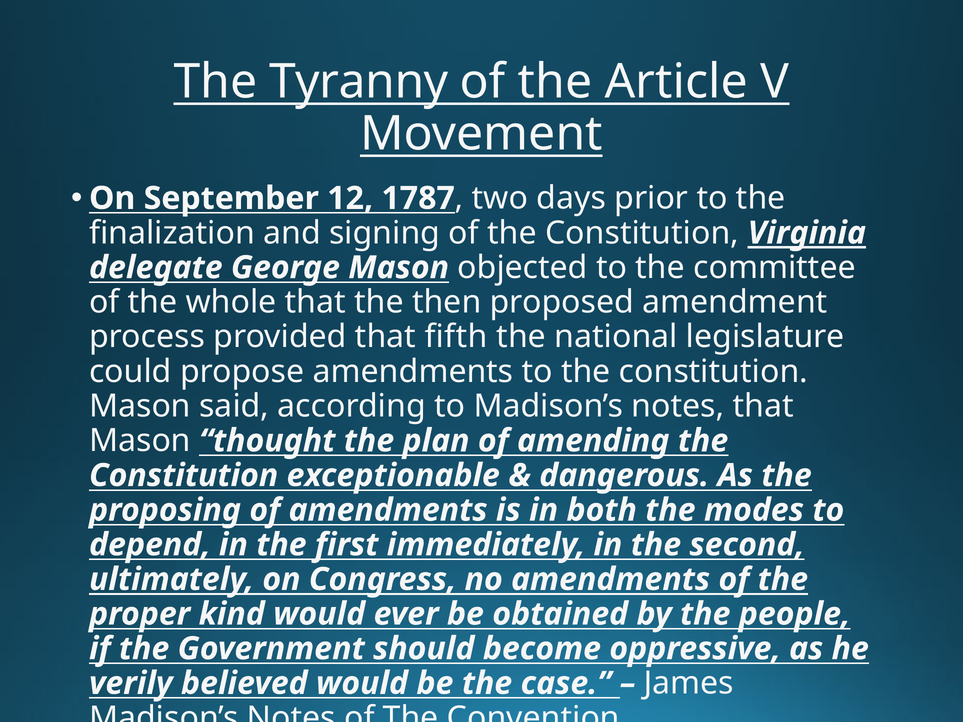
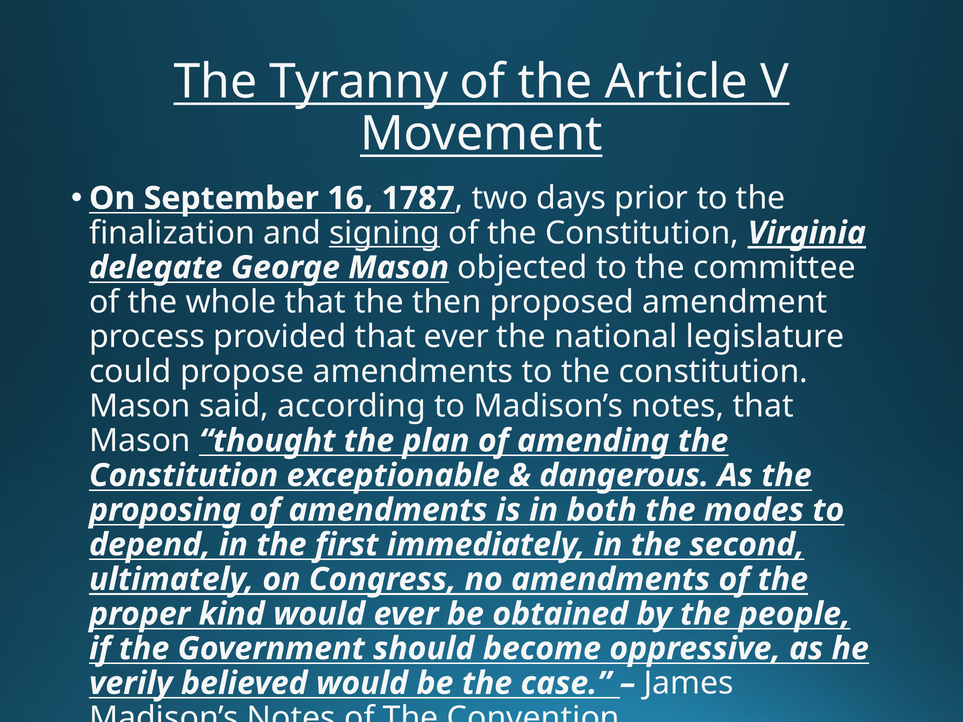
12: 12 -> 16
signing underline: none -> present
that fifth: fifth -> ever
